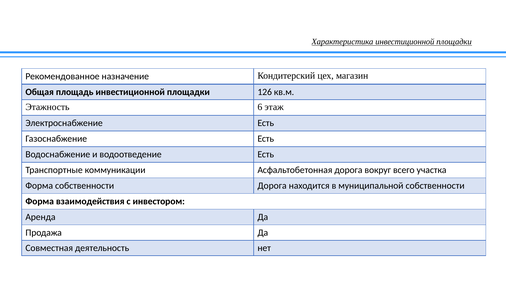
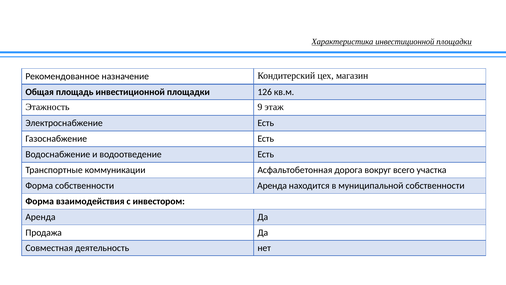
6: 6 -> 9
собственности Дорога: Дорога -> Аренда
